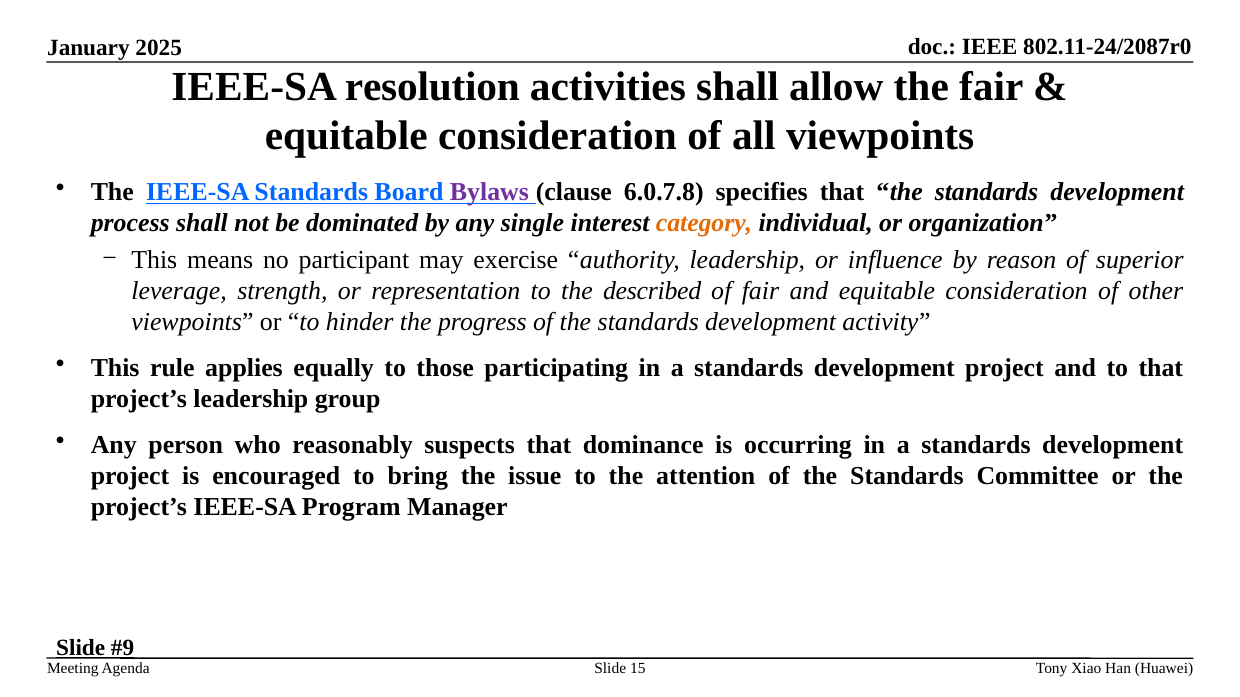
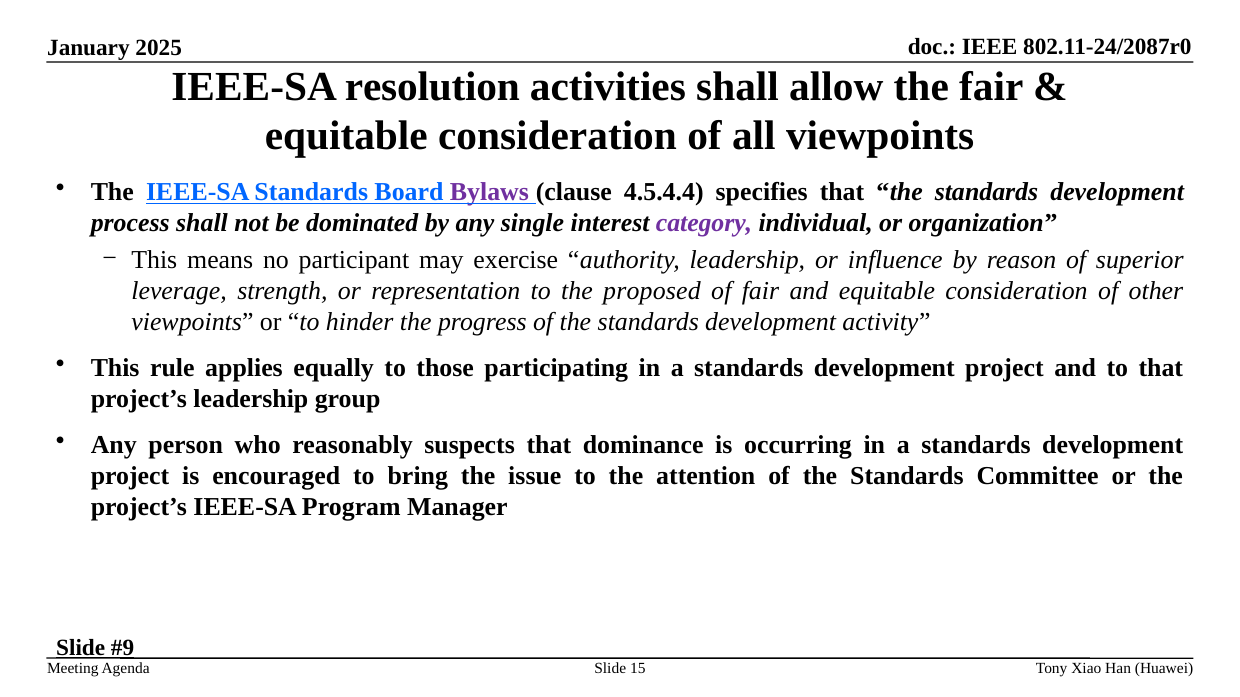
6.0.7.8: 6.0.7.8 -> 4.5.4.4
category colour: orange -> purple
described: described -> proposed
